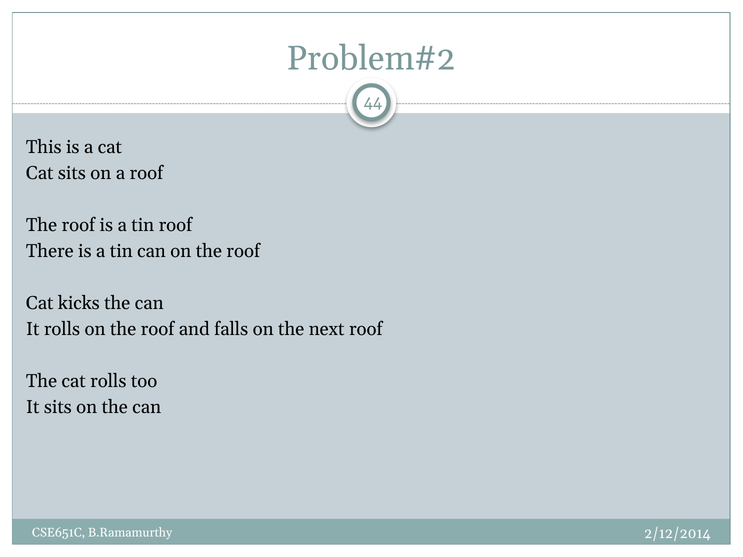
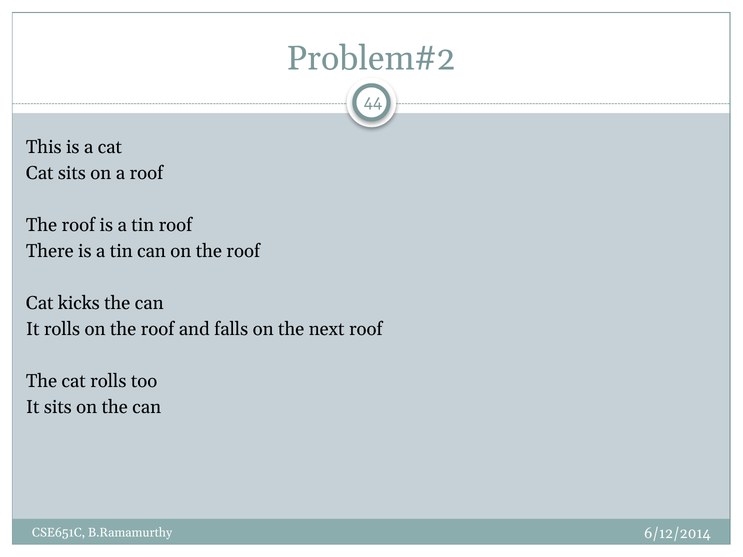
2/12/2014: 2/12/2014 -> 6/12/2014
